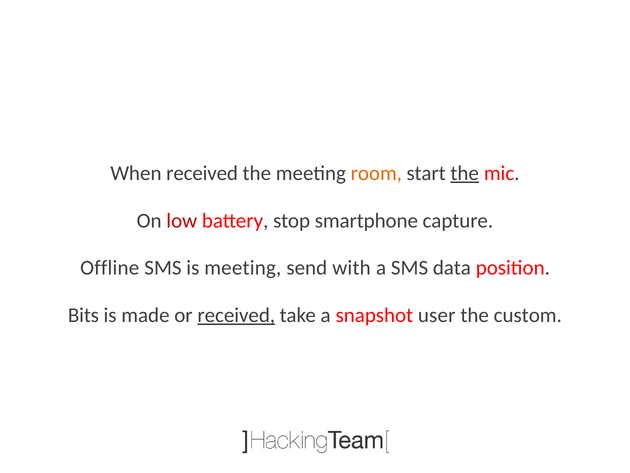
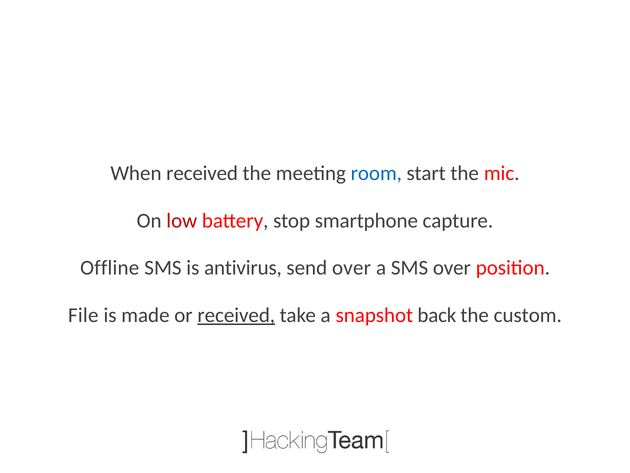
room colour: orange -> blue
the at (465, 173) underline: present -> none
is meeting: meeting -> antivirus
send with: with -> over
SMS data: data -> over
Bits: Bits -> File
user: user -> back
